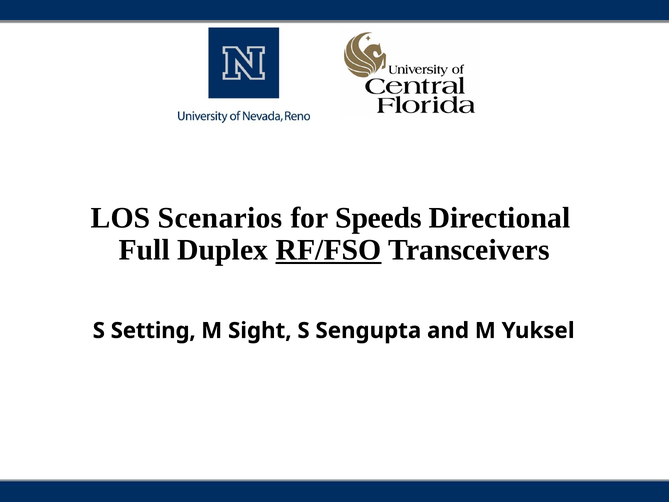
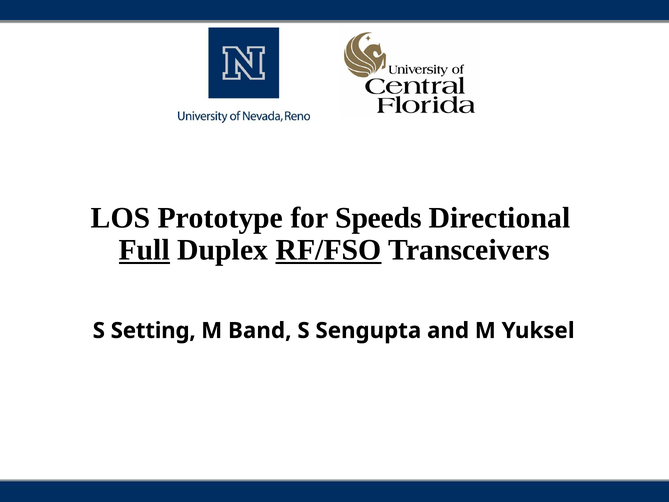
Scenarios: Scenarios -> Prototype
Full underline: none -> present
Sight: Sight -> Band
